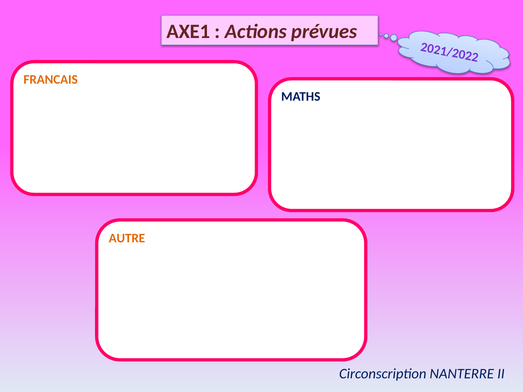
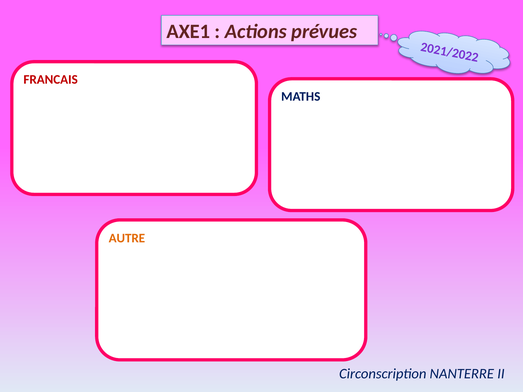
FRANCAIS colour: orange -> red
